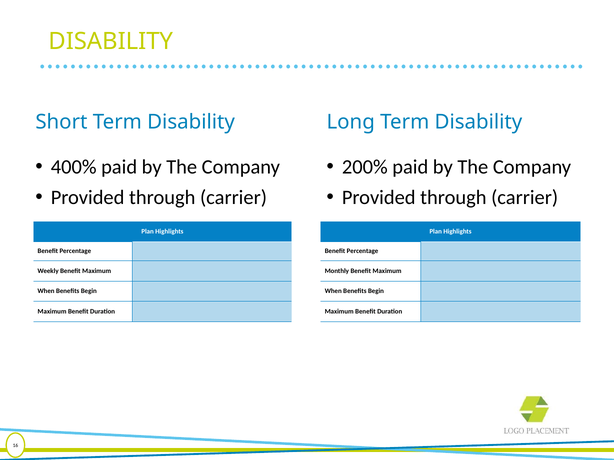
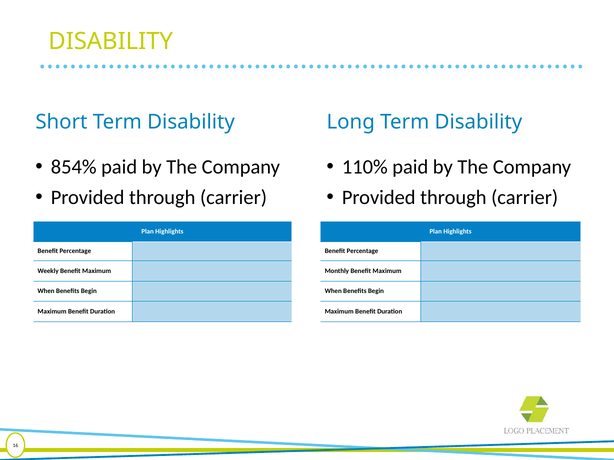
400%: 400% -> 854%
200%: 200% -> 110%
